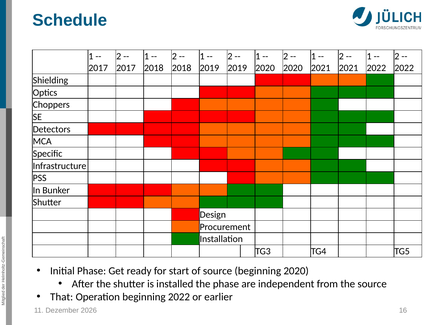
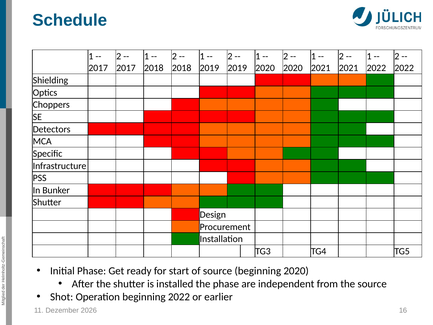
That: That -> Shot
